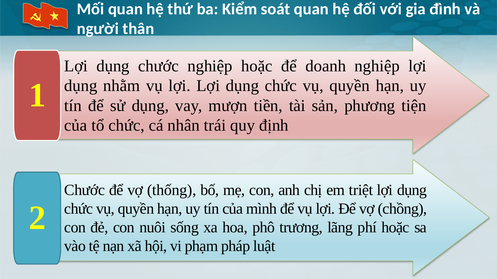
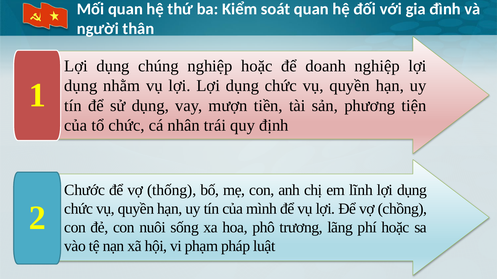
dụng chước: chước -> chúng
triệt: triệt -> lĩnh
